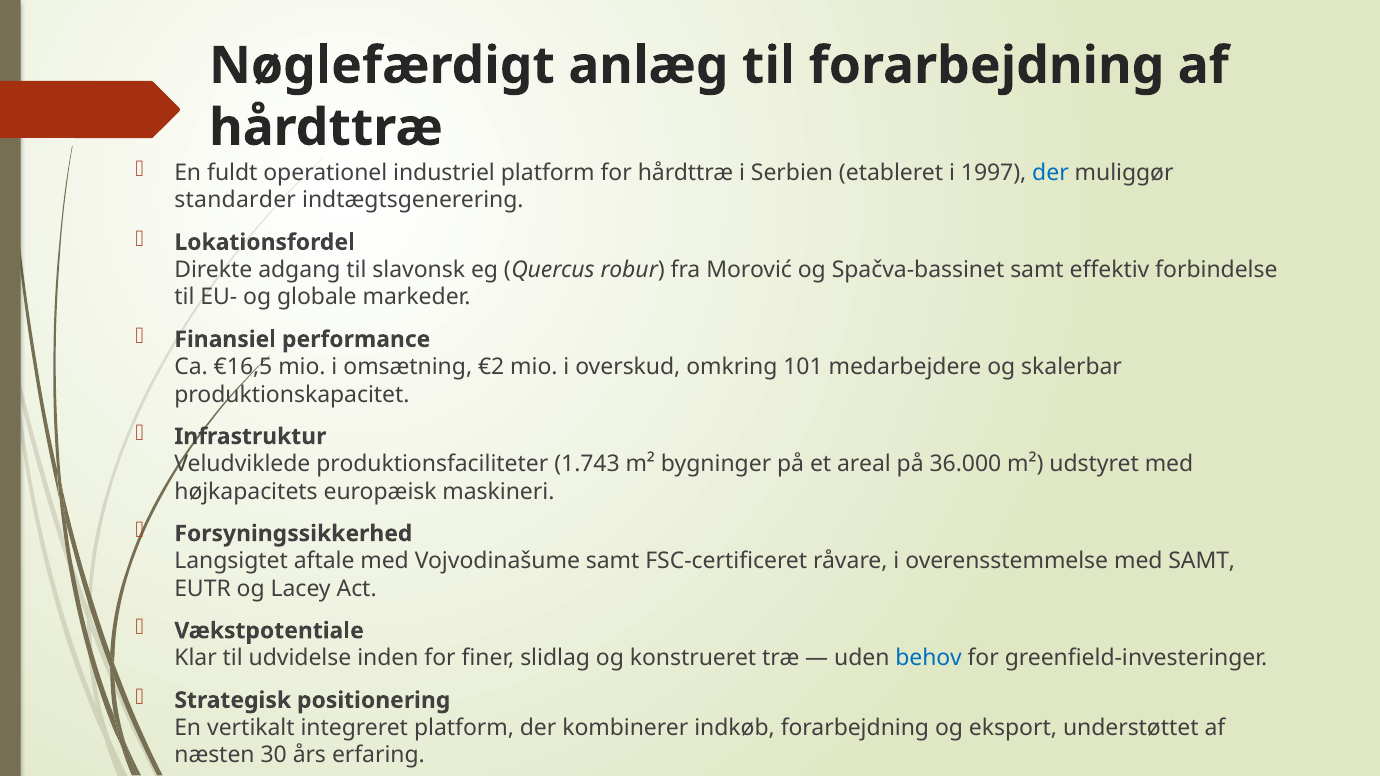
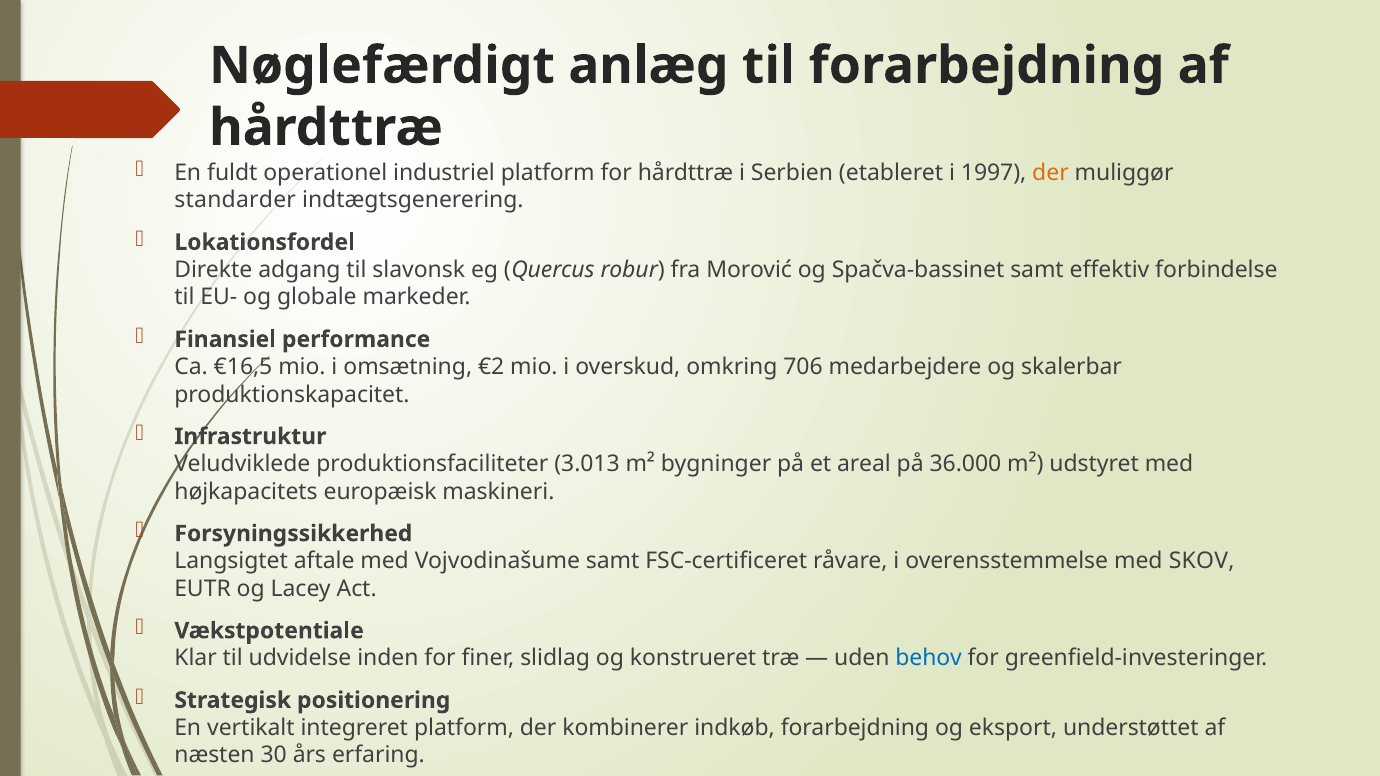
der at (1051, 173) colour: blue -> orange
101: 101 -> 706
1.743: 1.743 -> 3.013
med SAMT: SAMT -> SKOV
